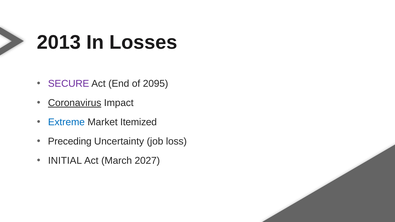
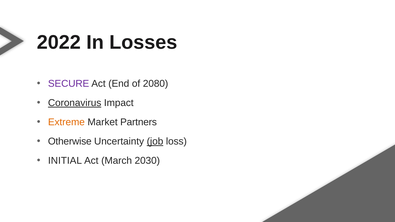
2013: 2013 -> 2022
2095: 2095 -> 2080
Extreme colour: blue -> orange
Itemized: Itemized -> Partners
Preceding: Preceding -> Otherwise
job underline: none -> present
2027: 2027 -> 2030
